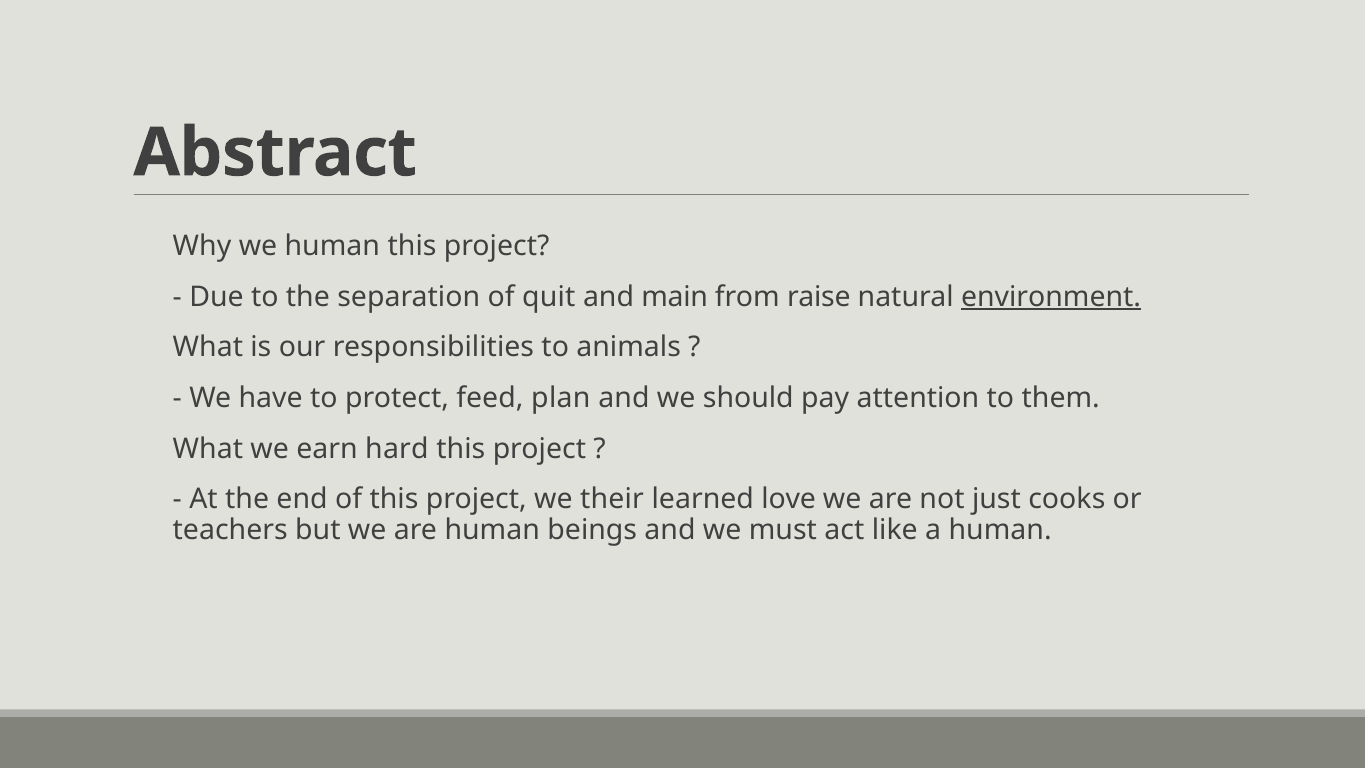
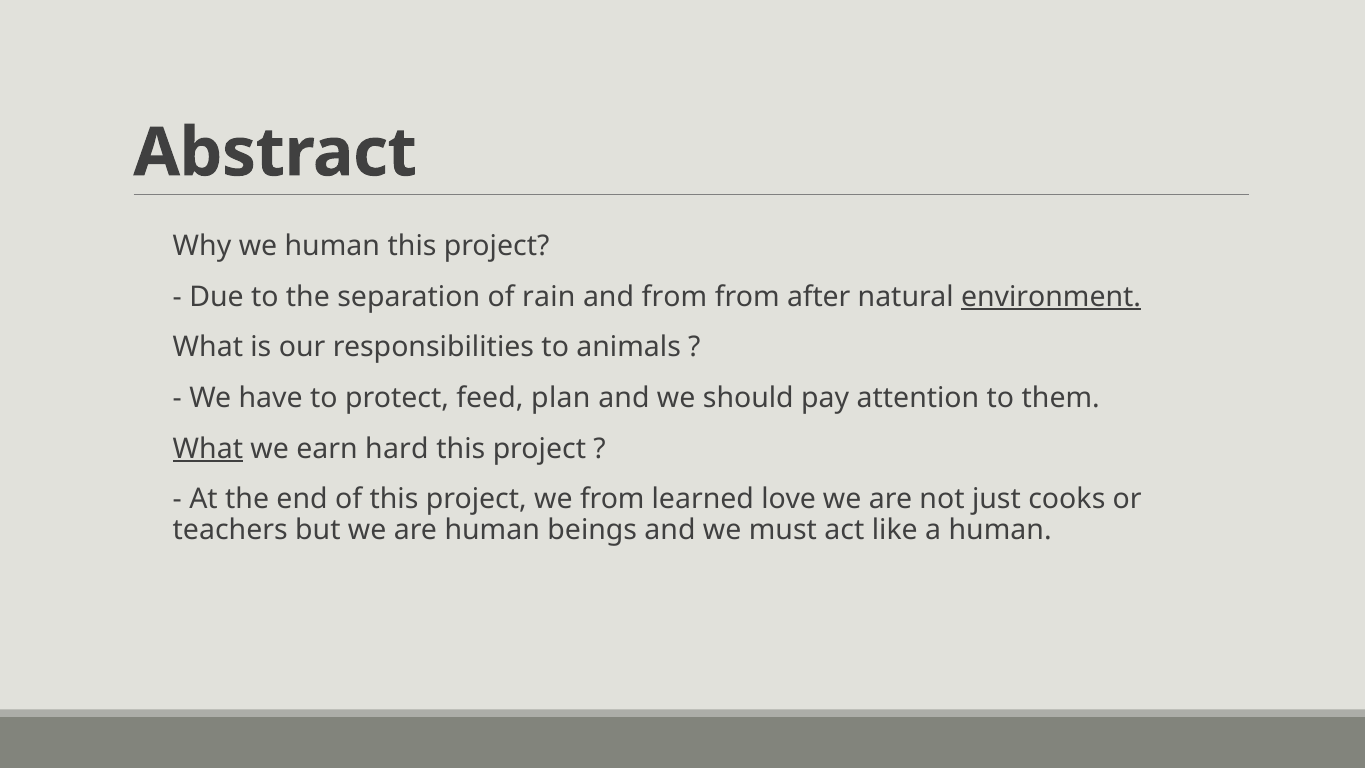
quit: quit -> rain
and main: main -> from
raise: raise -> after
What at (208, 449) underline: none -> present
we their: their -> from
